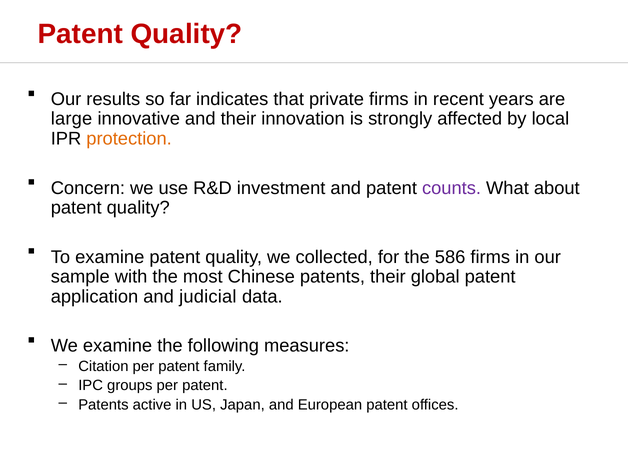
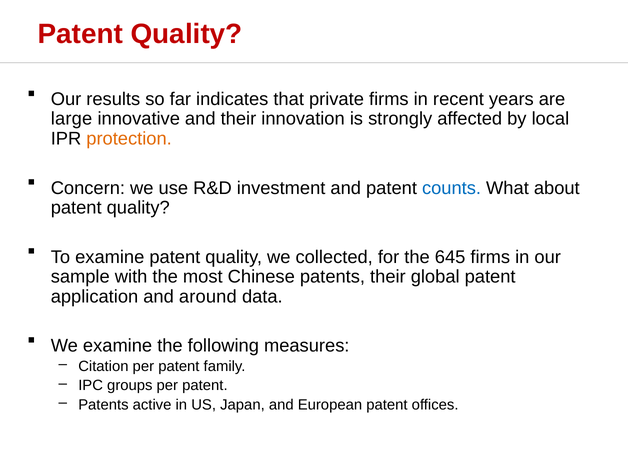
counts colour: purple -> blue
586: 586 -> 645
judicial: judicial -> around
